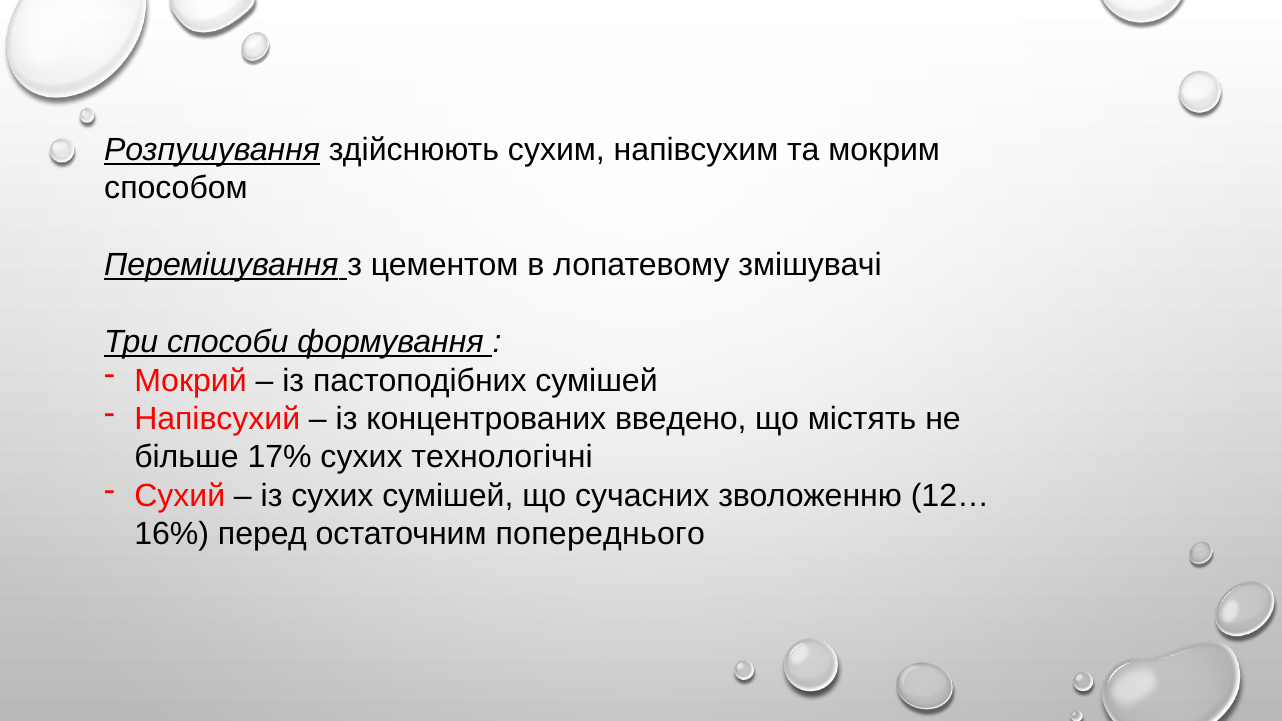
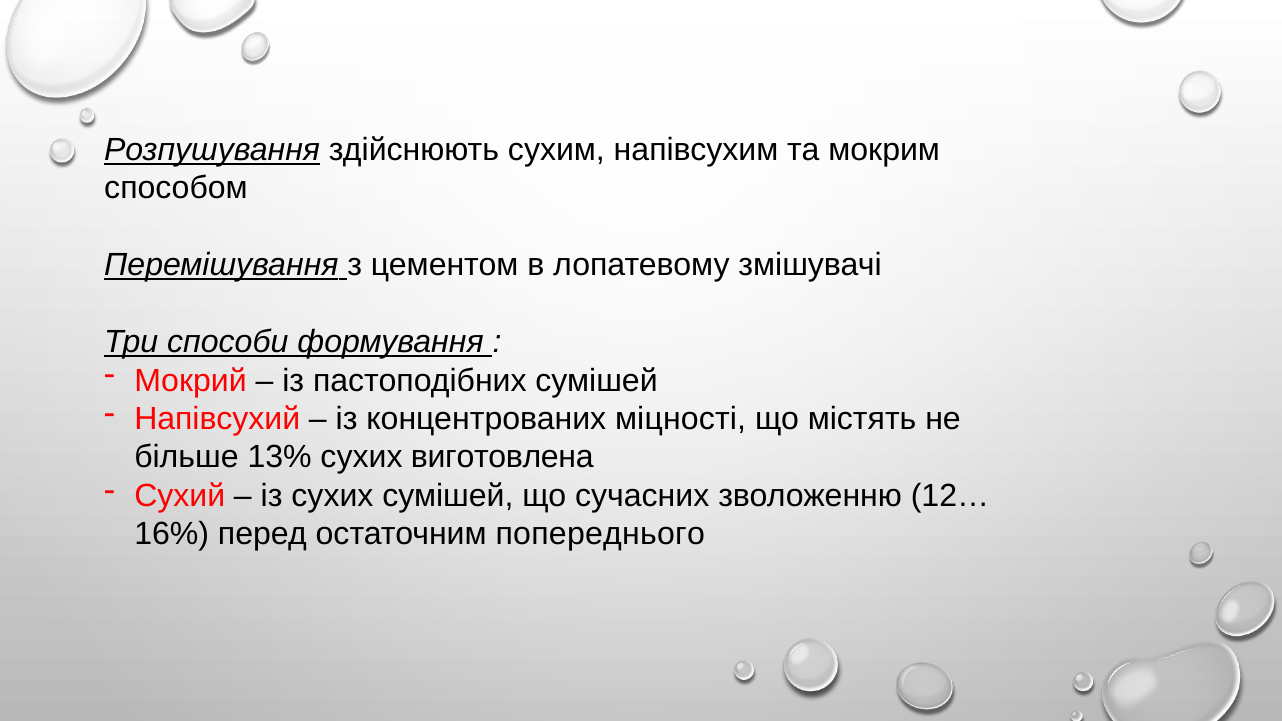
введено: введено -> міцності
17%: 17% -> 13%
технологічні: технологічні -> виготовлена
